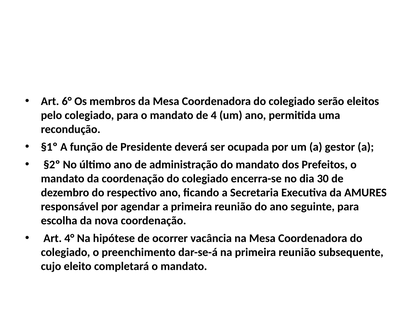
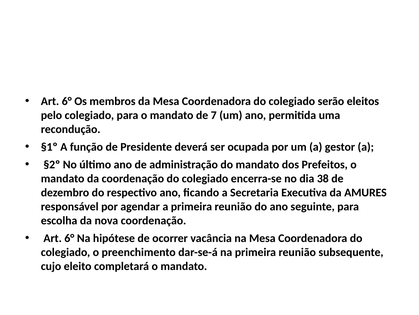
4: 4 -> 7
30: 30 -> 38
4° at (69, 238): 4° -> 6°
